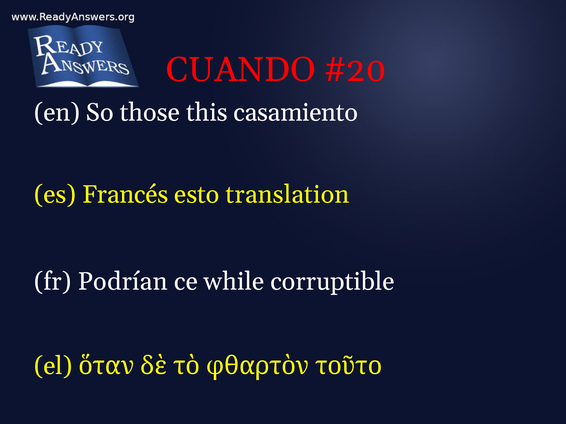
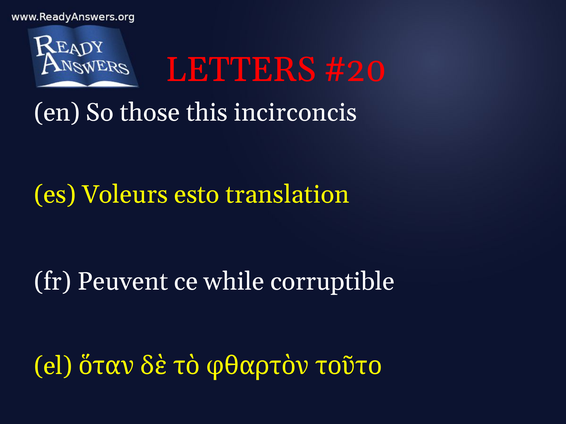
CUANDO: CUANDO -> LETTERS
casamiento: casamiento -> incirconcis
Francés: Francés -> Voleurs
Podrían: Podrían -> Peuvent
